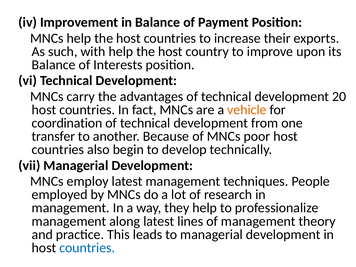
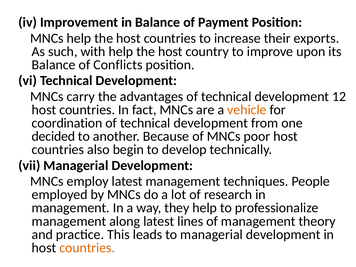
Interests: Interests -> Conflicts
20: 20 -> 12
transfer: transfer -> decided
countries at (87, 248) colour: blue -> orange
